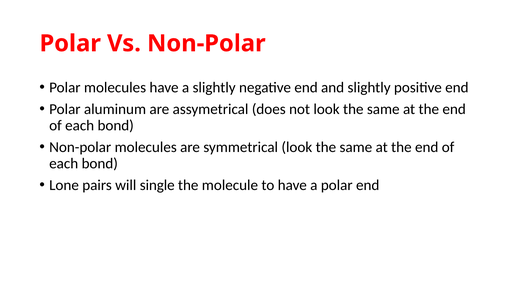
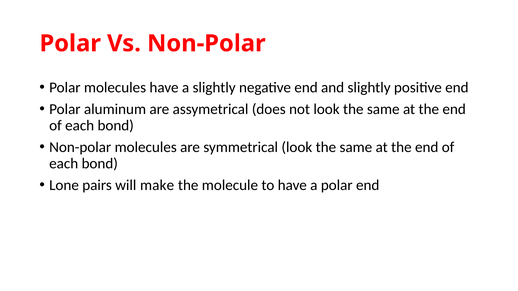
single: single -> make
